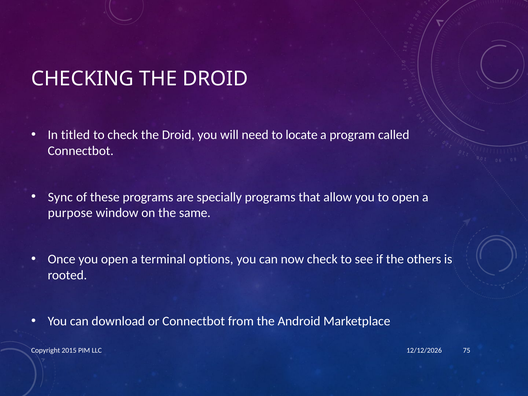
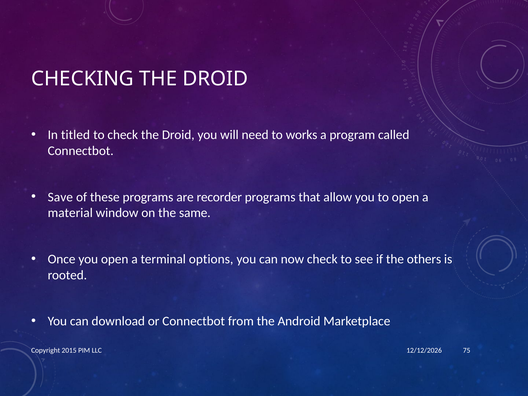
locate: locate -> works
Sync: Sync -> Save
specially: specially -> recorder
purpose: purpose -> material
